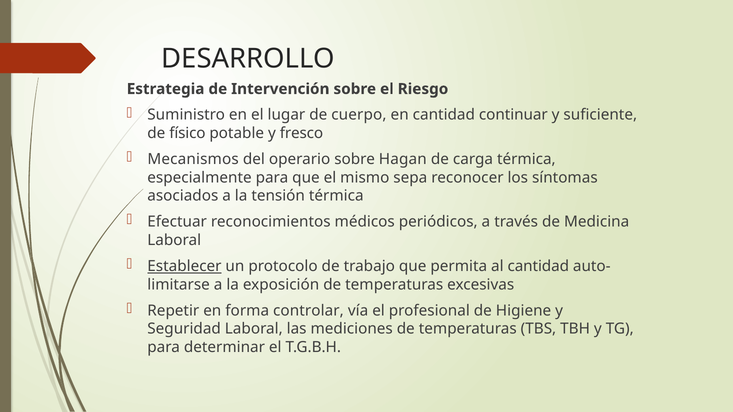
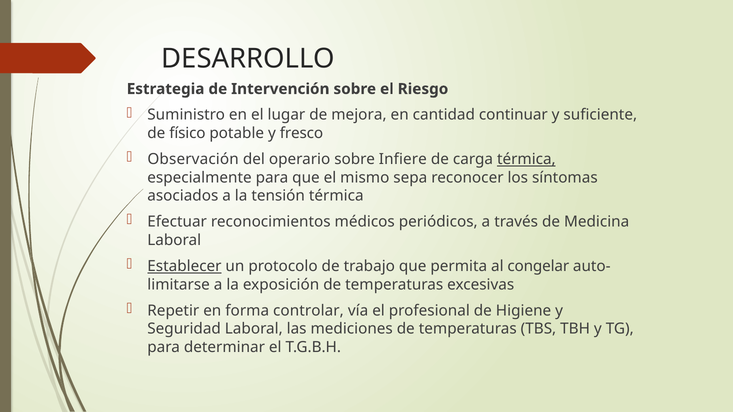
cuerpo: cuerpo -> mejora
Mecanismos: Mecanismos -> Observación
Hagan: Hagan -> Infiere
térmica at (526, 159) underline: none -> present
al cantidad: cantidad -> congelar
